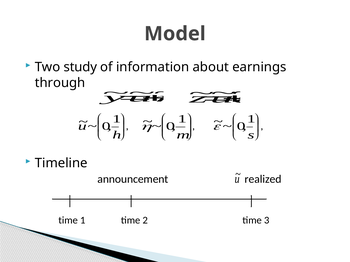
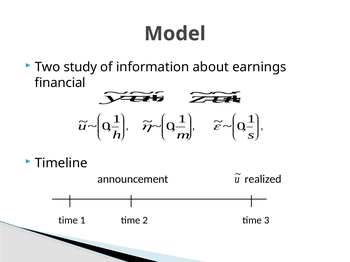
through: through -> financial
